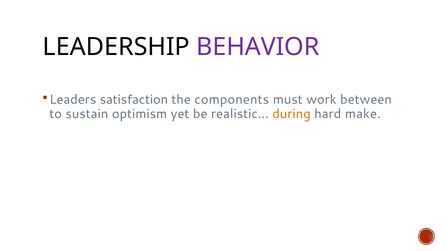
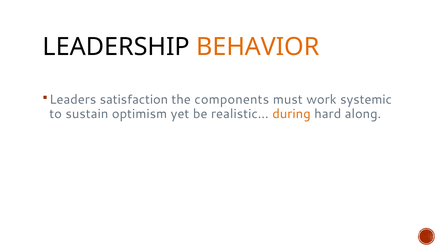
BEHAVIOR colour: purple -> orange
between: between -> systemic
make: make -> along
